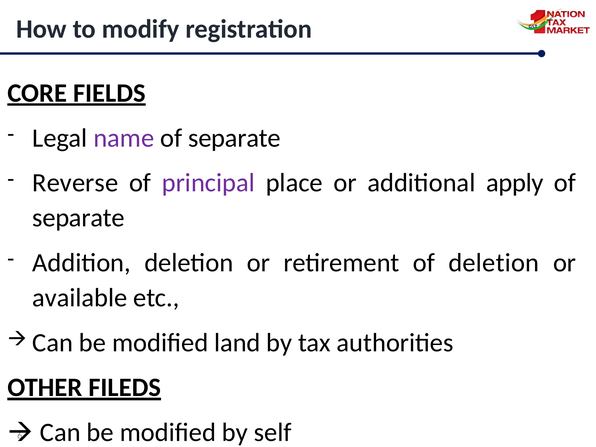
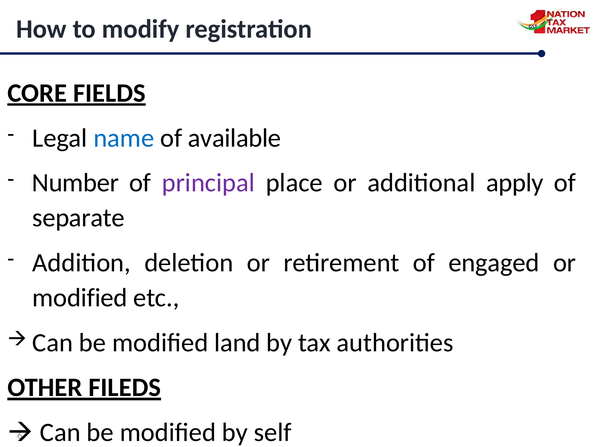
name colour: purple -> blue
separate at (234, 138): separate -> available
Reverse: Reverse -> Number
of deletion: deletion -> engaged
available at (80, 298): available -> modified
